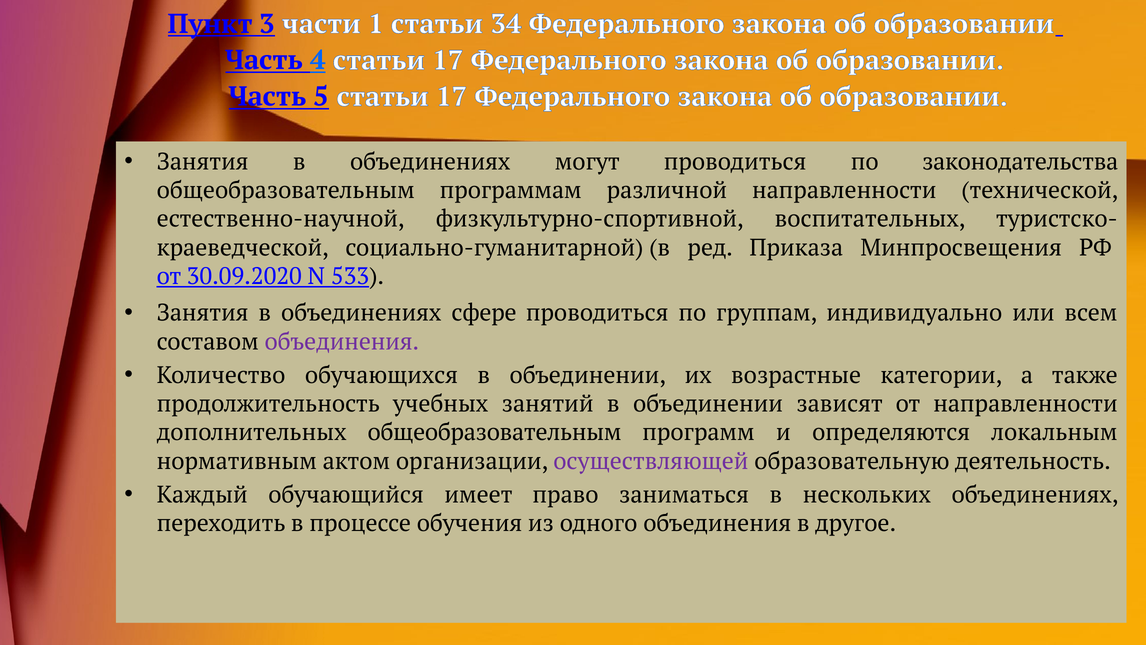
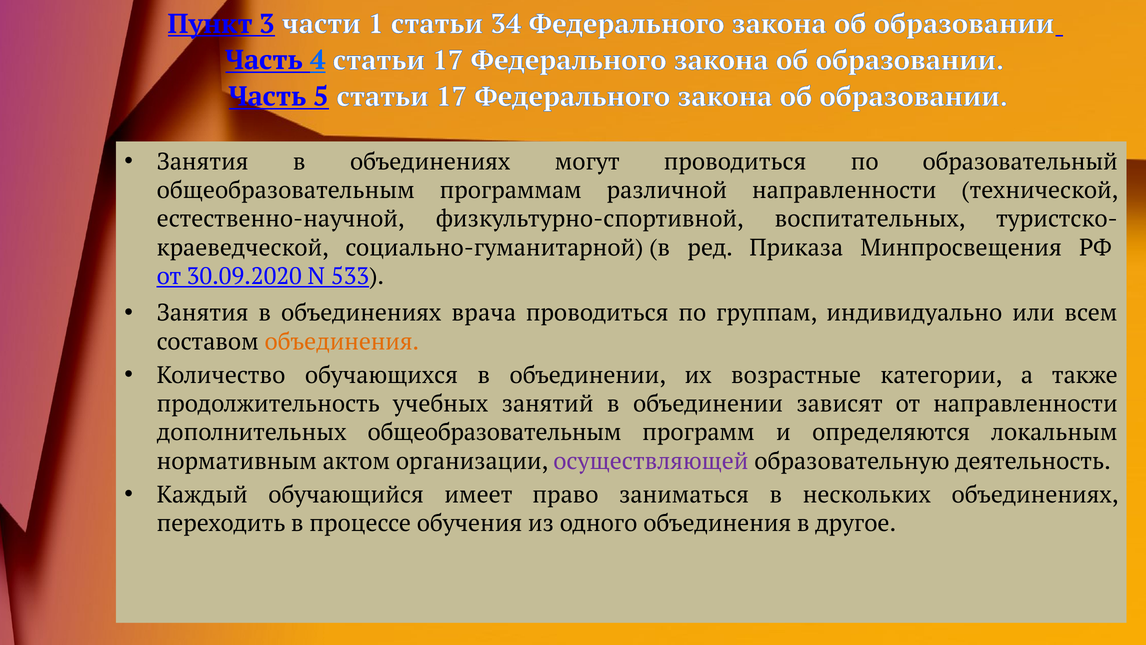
законодательства: законодательства -> образовательный
сфере: сфере -> врача
объединения at (342, 341) colour: purple -> orange
